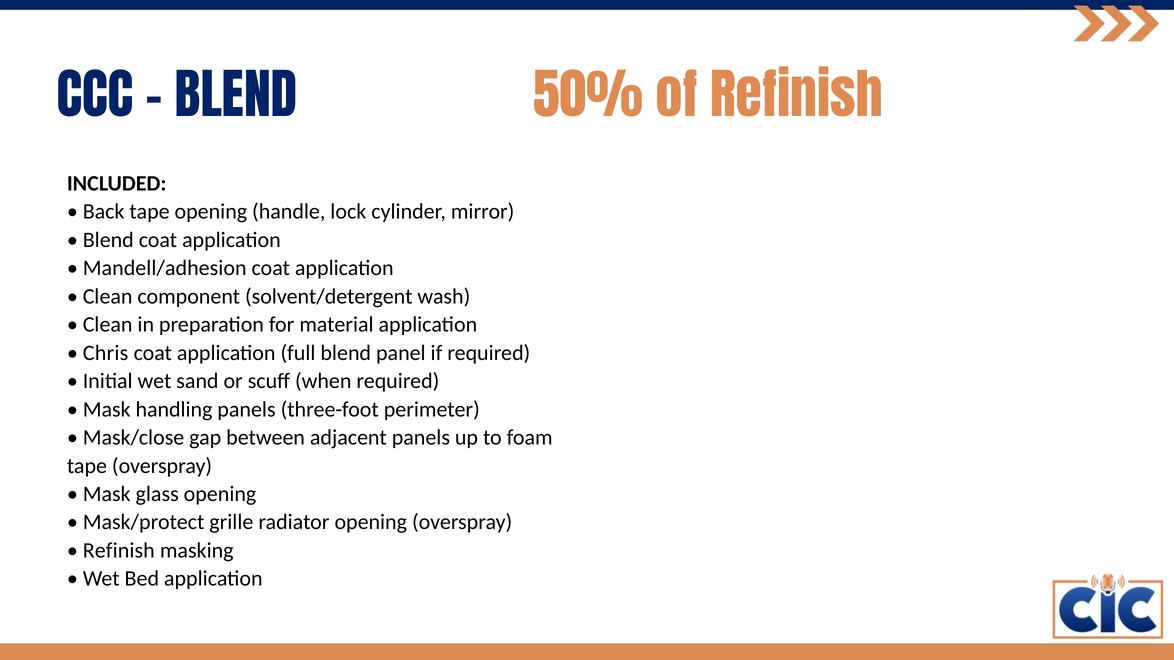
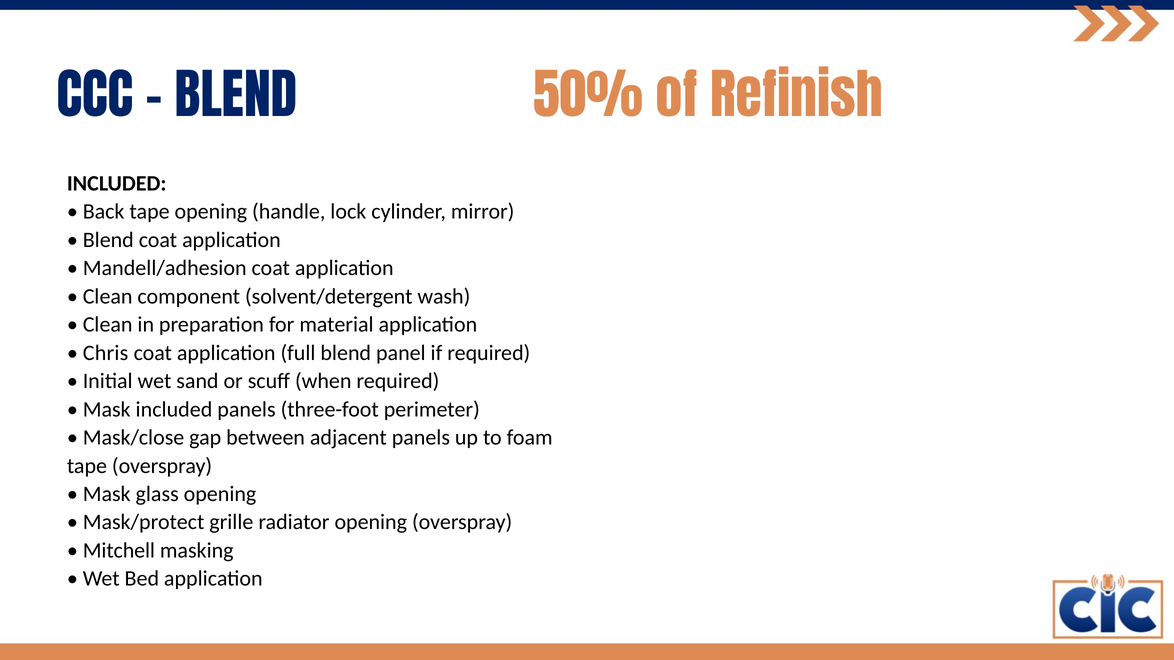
Mask handling: handling -> included
Refinish at (119, 551): Refinish -> Mitchell
